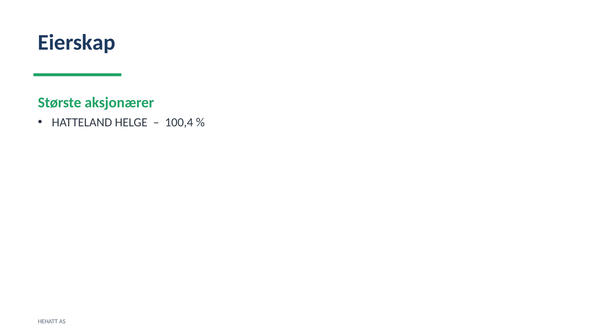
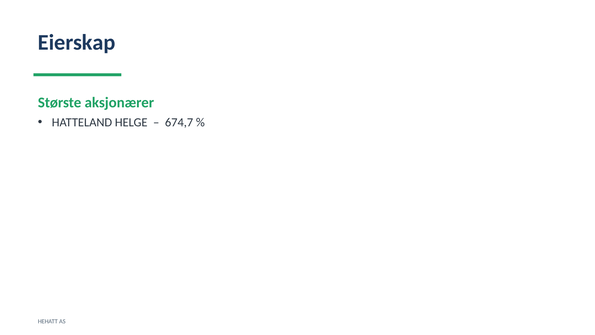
100,4: 100,4 -> 674,7
